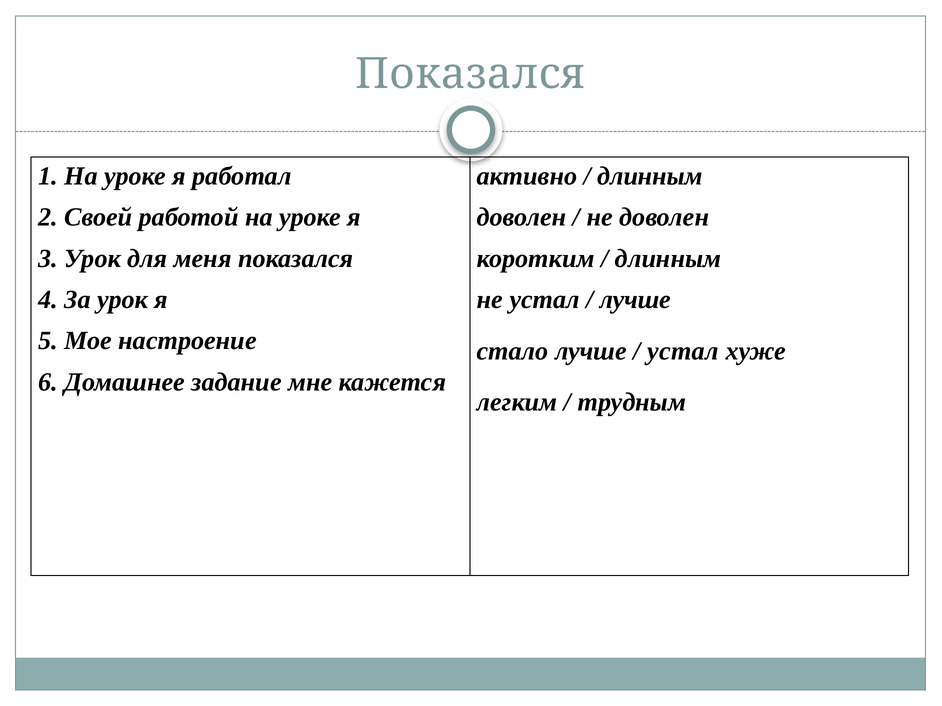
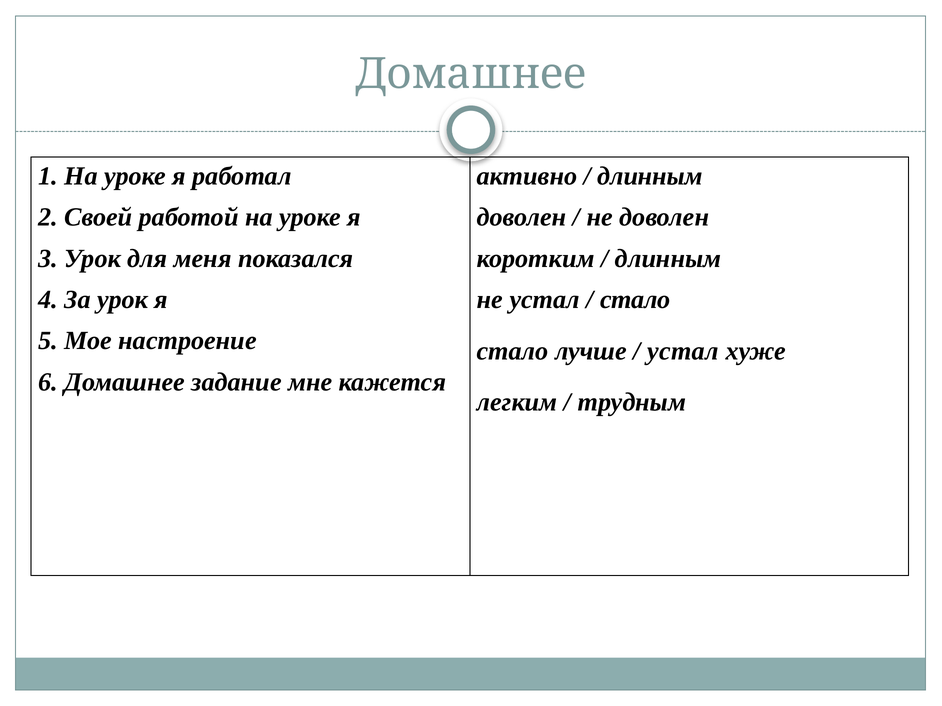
Показался at (470, 74): Показался -> Домашнее
лучше at (635, 300): лучше -> стало
